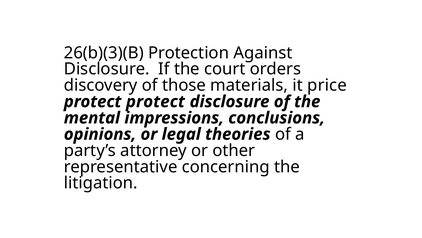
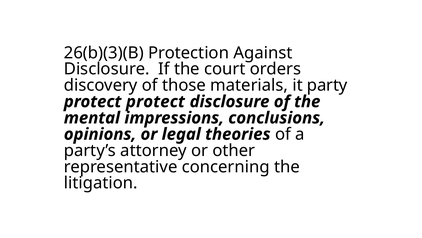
price: price -> party
